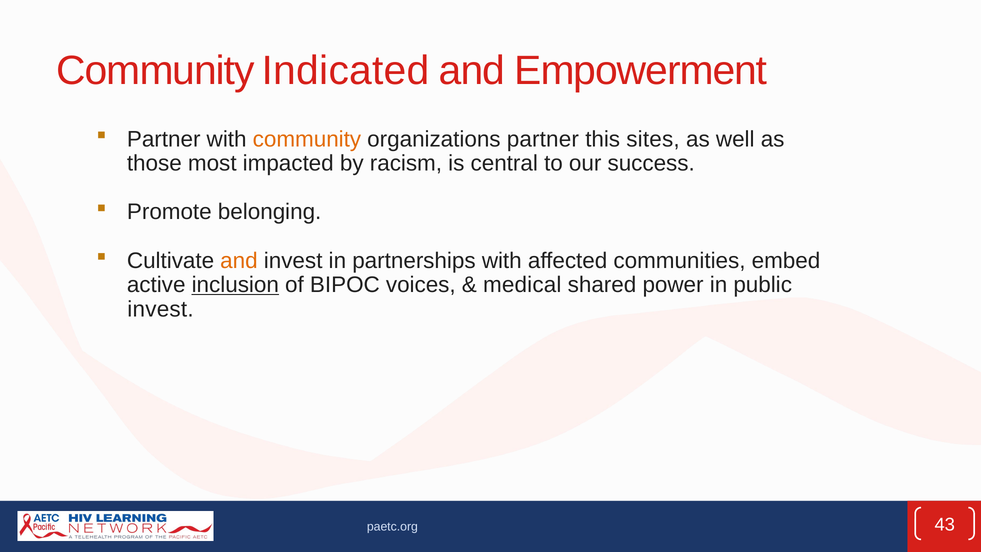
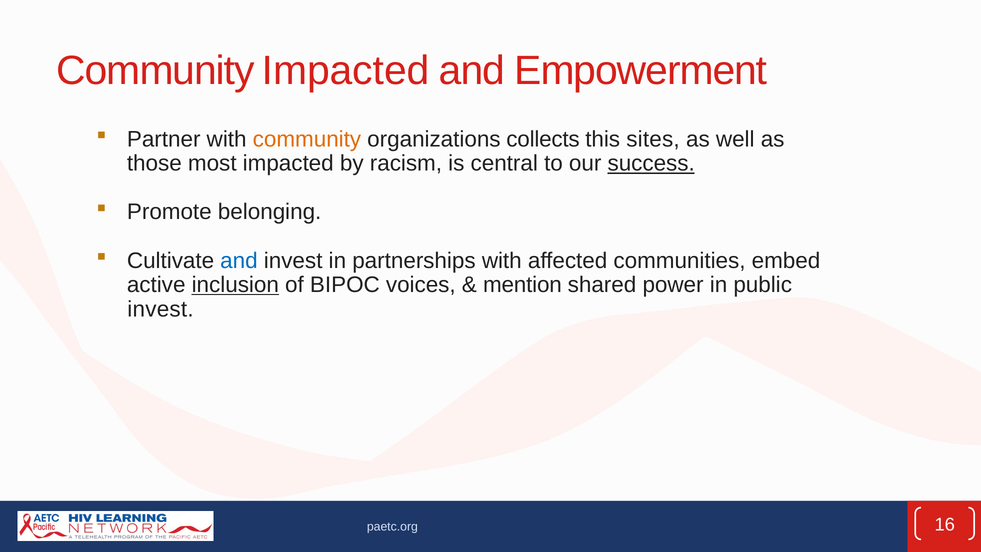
Community Indicated: Indicated -> Impacted
organizations partner: partner -> collects
success underline: none -> present
and at (239, 260) colour: orange -> blue
medical: medical -> mention
43: 43 -> 16
